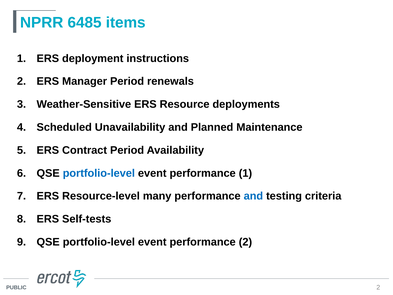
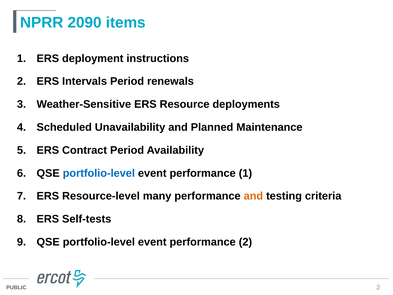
6485: 6485 -> 2090
Manager: Manager -> Intervals
and at (253, 196) colour: blue -> orange
